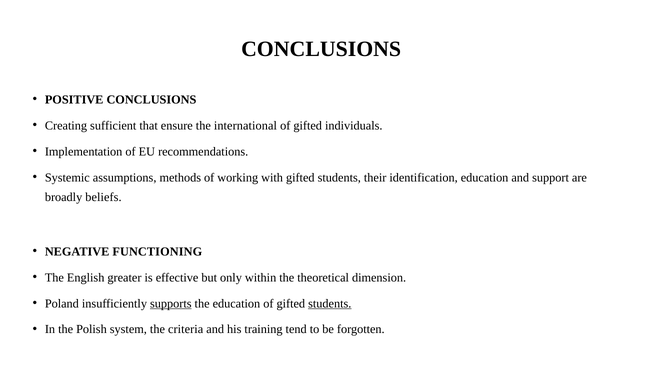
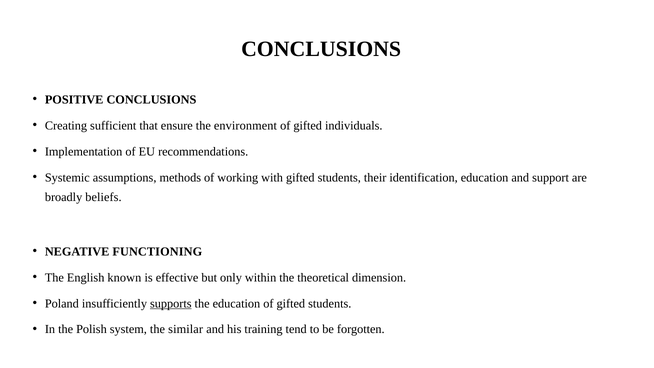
international: international -> environment
greater: greater -> known
students at (330, 303) underline: present -> none
criteria: criteria -> similar
